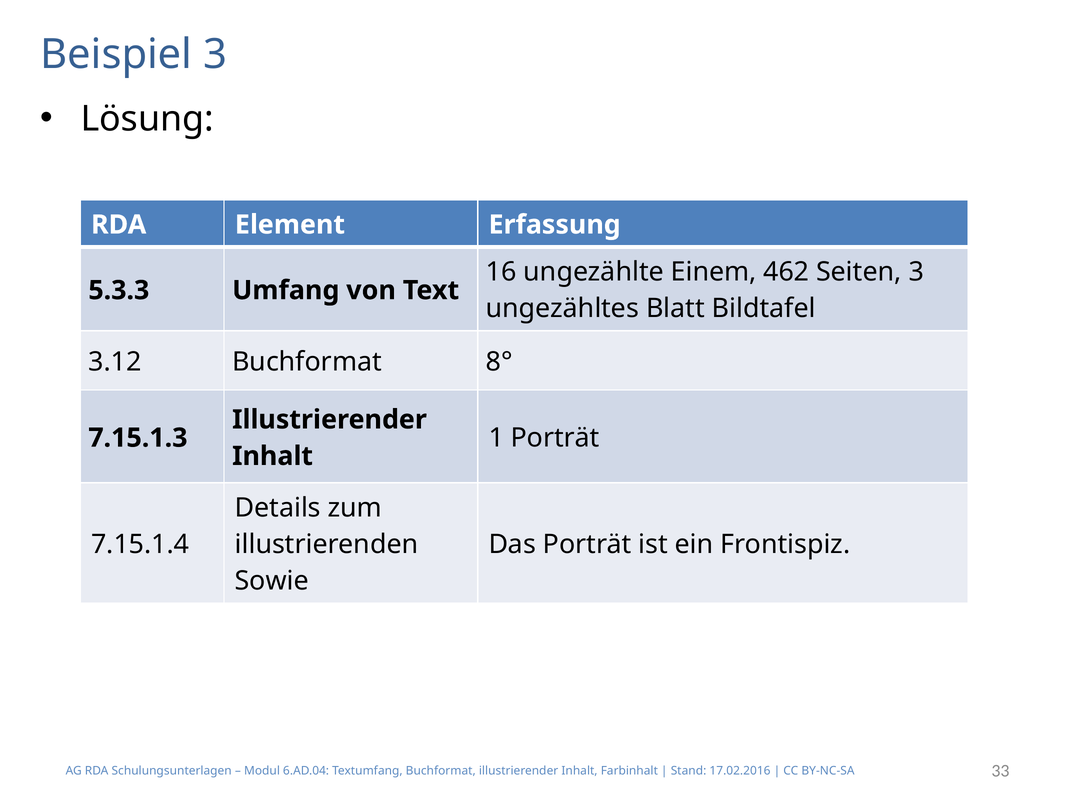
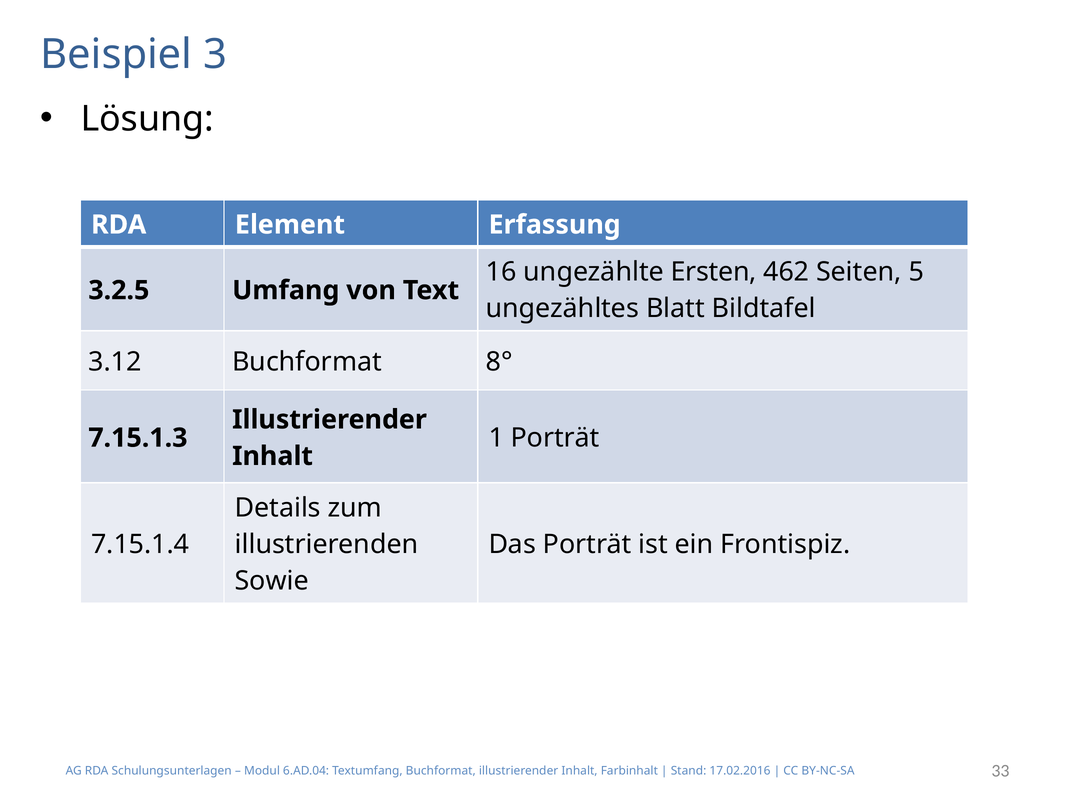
Einem: Einem -> Ersten
Seiten 3: 3 -> 5
5.3.3: 5.3.3 -> 3.2.5
